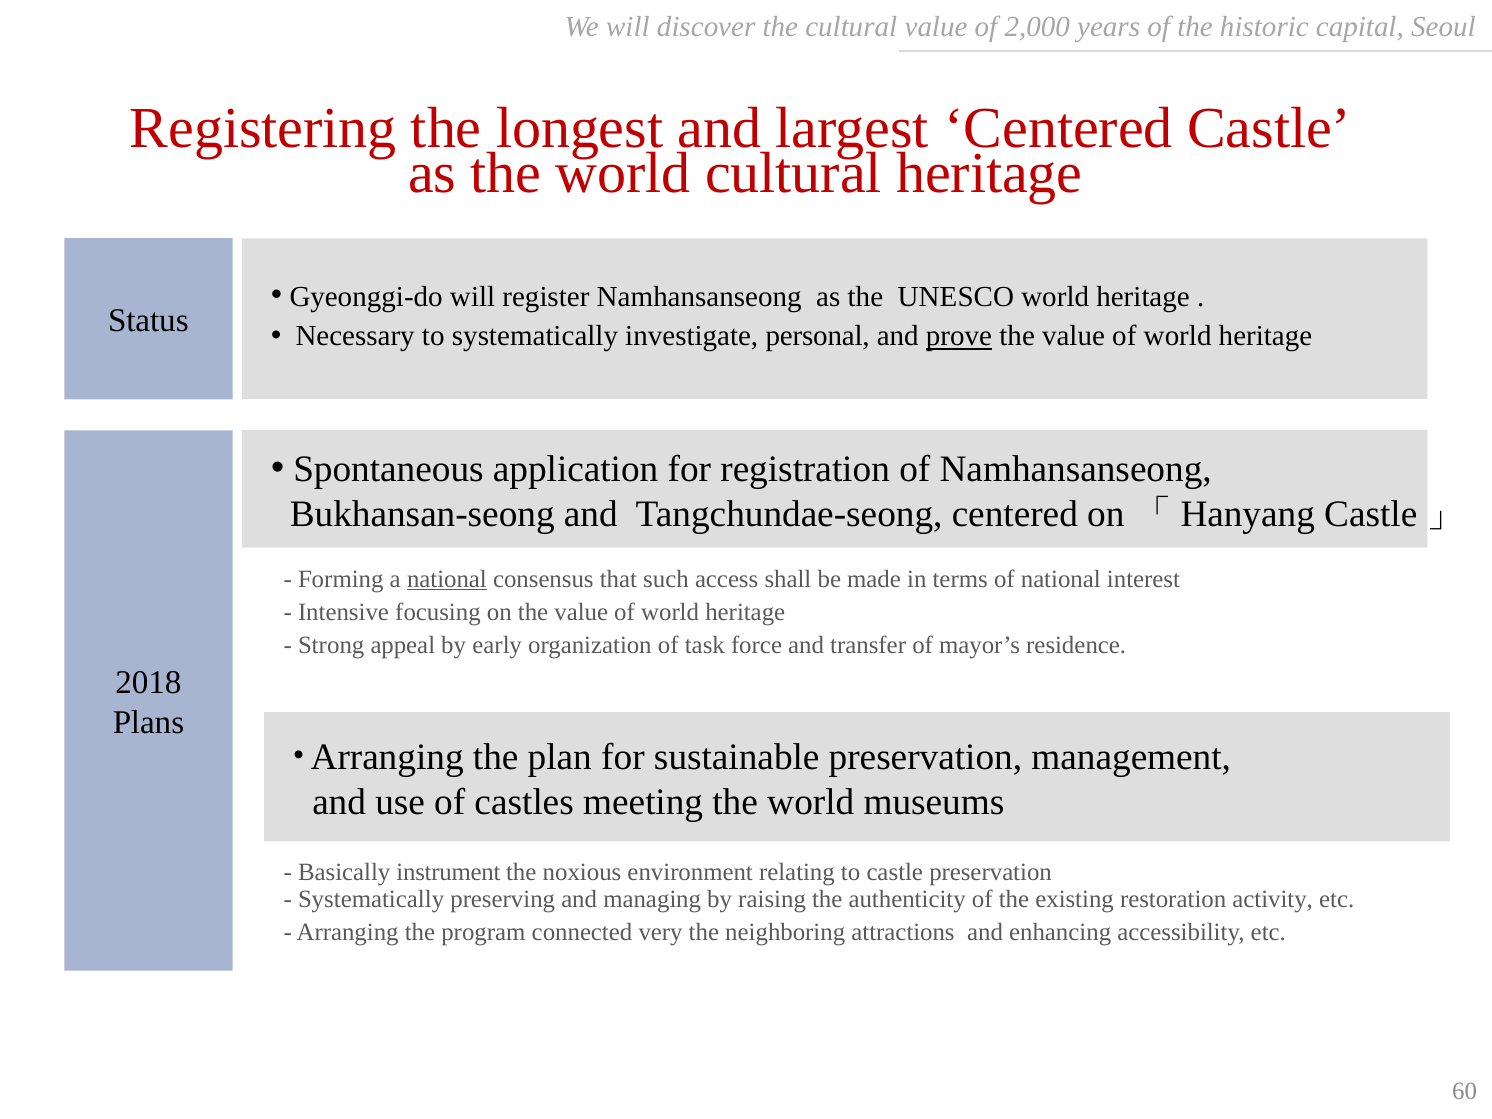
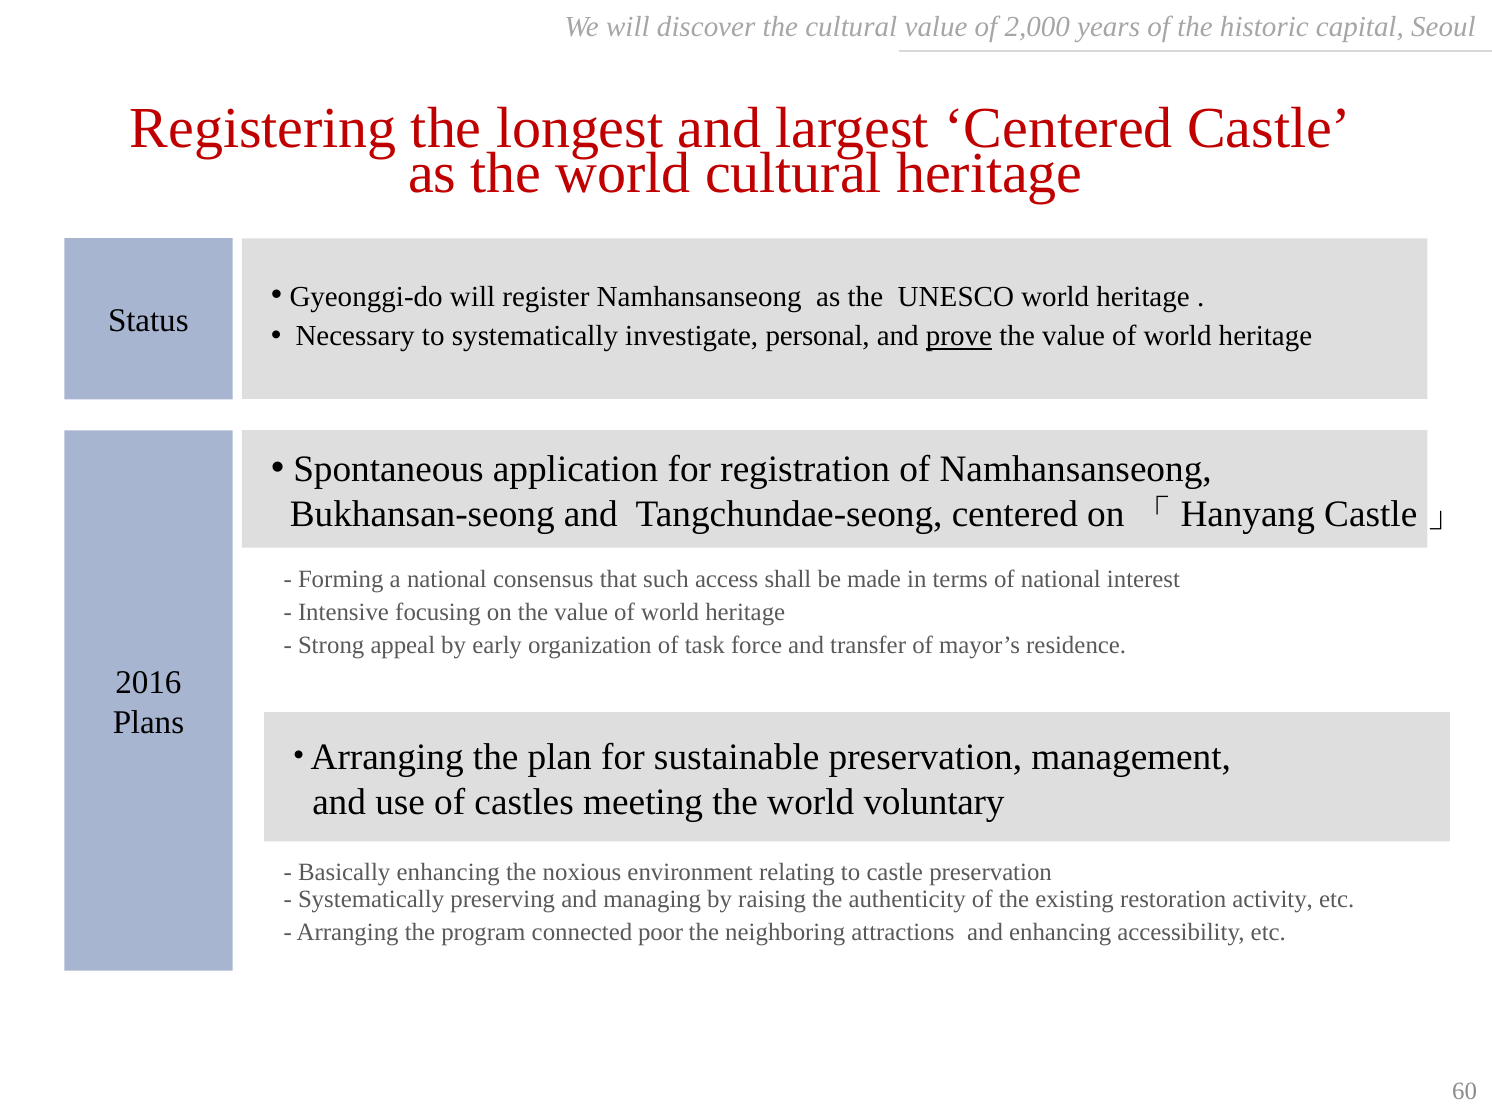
national at (447, 579) underline: present -> none
2018: 2018 -> 2016
museums: museums -> voluntary
Basically instrument: instrument -> enhancing
very: very -> poor
